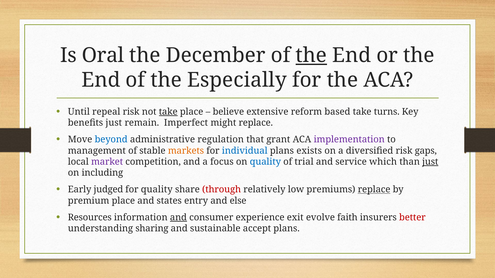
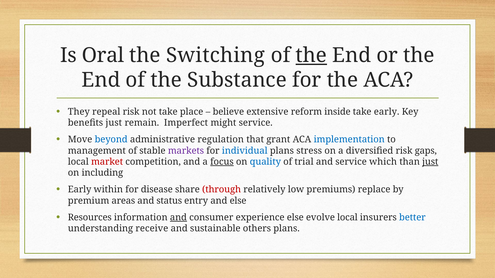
December: December -> Switching
Especially: Especially -> Substance
Until: Until -> They
take at (168, 112) underline: present -> none
based: based -> inside
take turns: turns -> early
might replace: replace -> service
implementation colour: purple -> blue
markets colour: orange -> purple
exists: exists -> stress
market colour: purple -> red
focus underline: none -> present
judged: judged -> within
for quality: quality -> disease
replace at (374, 190) underline: present -> none
premium place: place -> areas
states: states -> status
experience exit: exit -> else
evolve faith: faith -> local
better colour: red -> blue
sharing: sharing -> receive
accept: accept -> others
